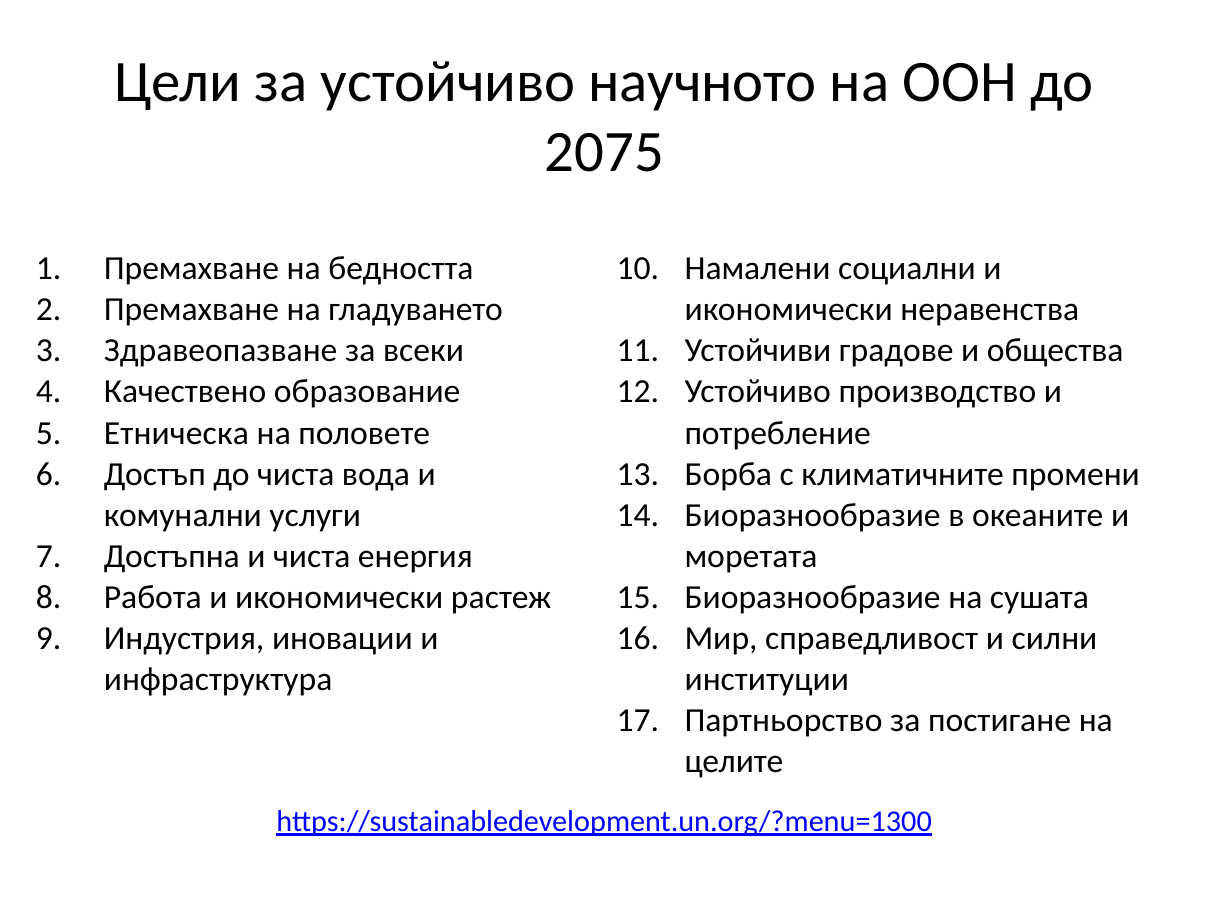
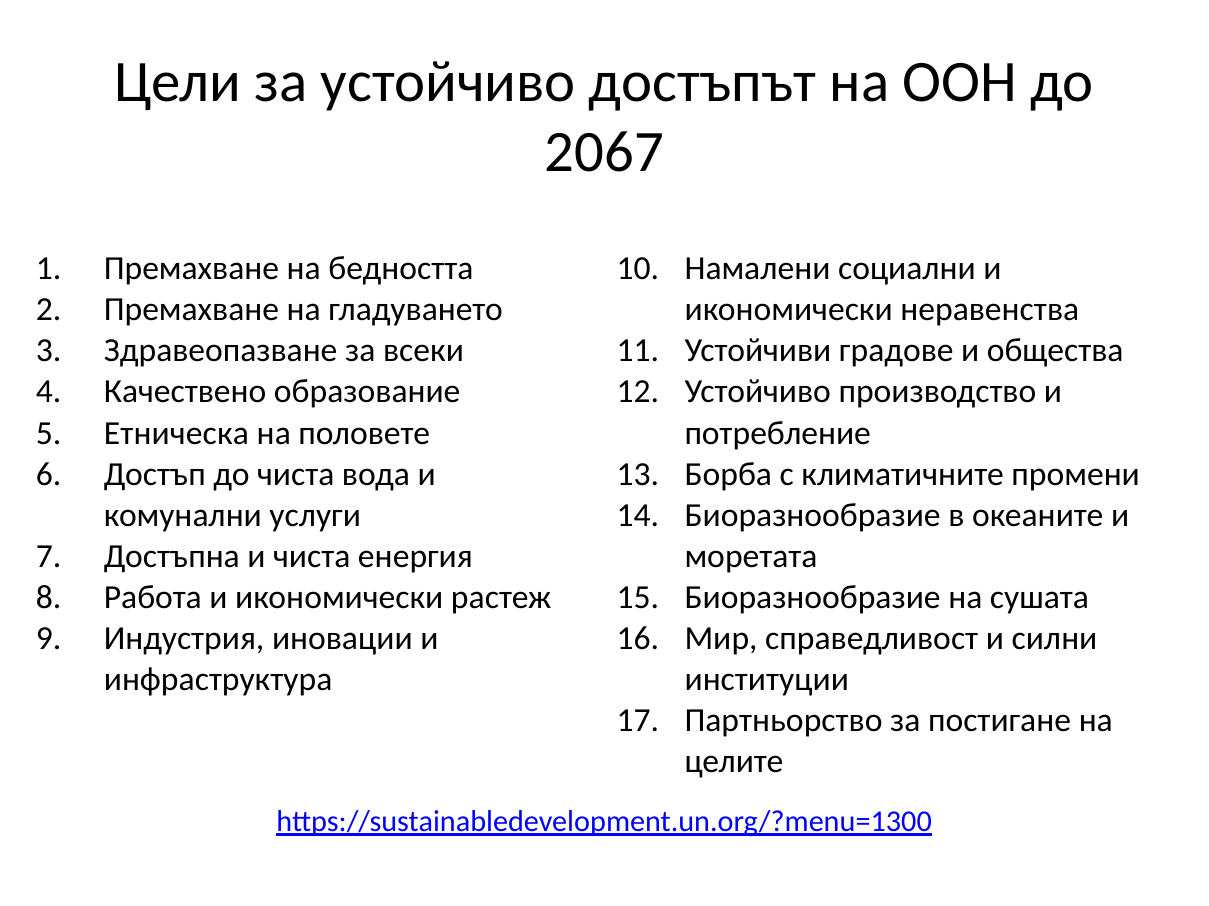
научното: научното -> достъпът
2075: 2075 -> 2067
